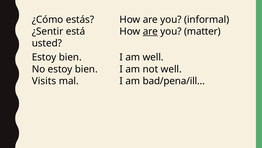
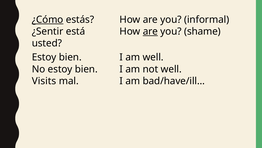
¿Cómo underline: none -> present
matter: matter -> shame
bad/pena/ill…: bad/pena/ill… -> bad/have/ill…
